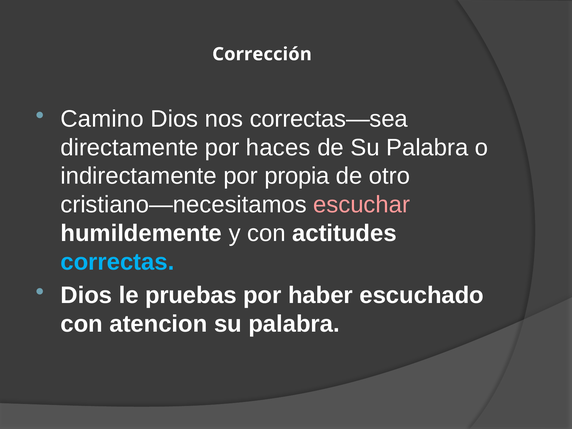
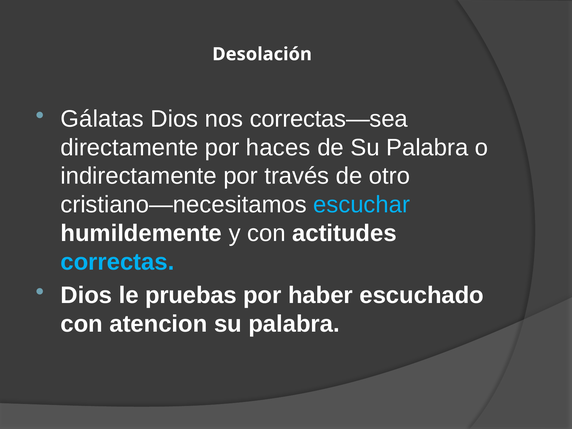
Corrección: Corrección -> Desolación
Camino: Camino -> Gálatas
propia: propia -> través
escuchar colour: pink -> light blue
